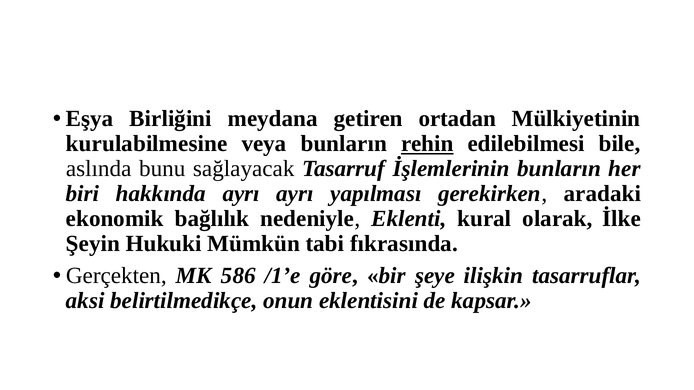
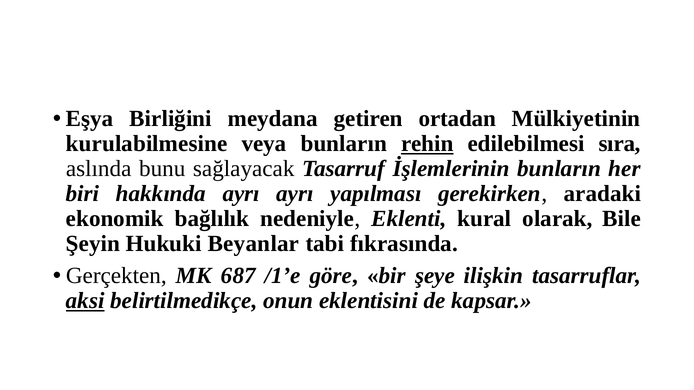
bile: bile -> sıra
İlke: İlke -> Bile
Mümkün: Mümkün -> Beyanlar
586: 586 -> 687
aksi underline: none -> present
